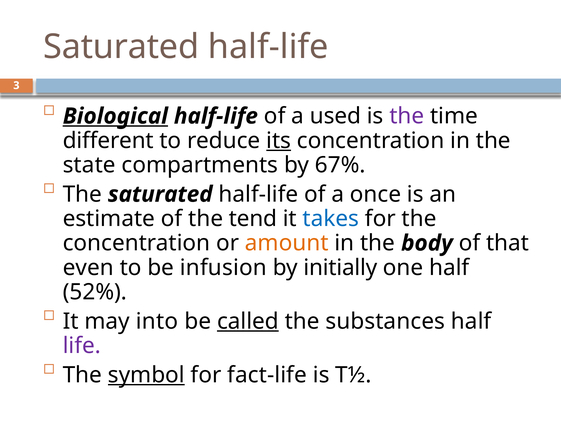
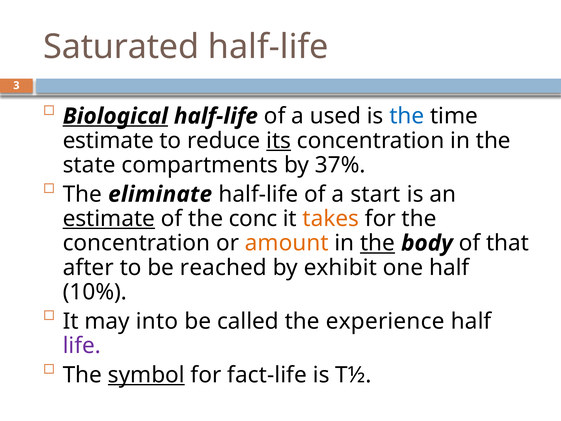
the at (407, 116) colour: purple -> blue
different at (108, 140): different -> estimate
67%: 67% -> 37%
The saturated: saturated -> eliminate
once: once -> start
estimate at (109, 219) underline: none -> present
tend: tend -> conc
takes colour: blue -> orange
the at (378, 243) underline: none -> present
even: even -> after
infusion: infusion -> reached
initially: initially -> exhibit
52%: 52% -> 10%
called underline: present -> none
substances: substances -> experience
